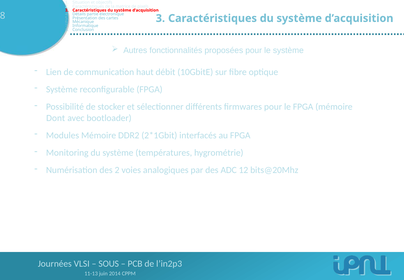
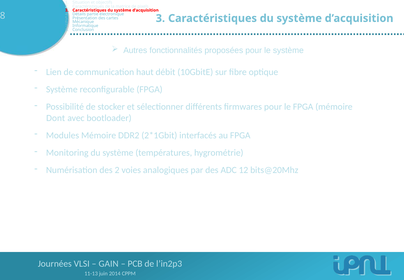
SOUS: SOUS -> GAIN
